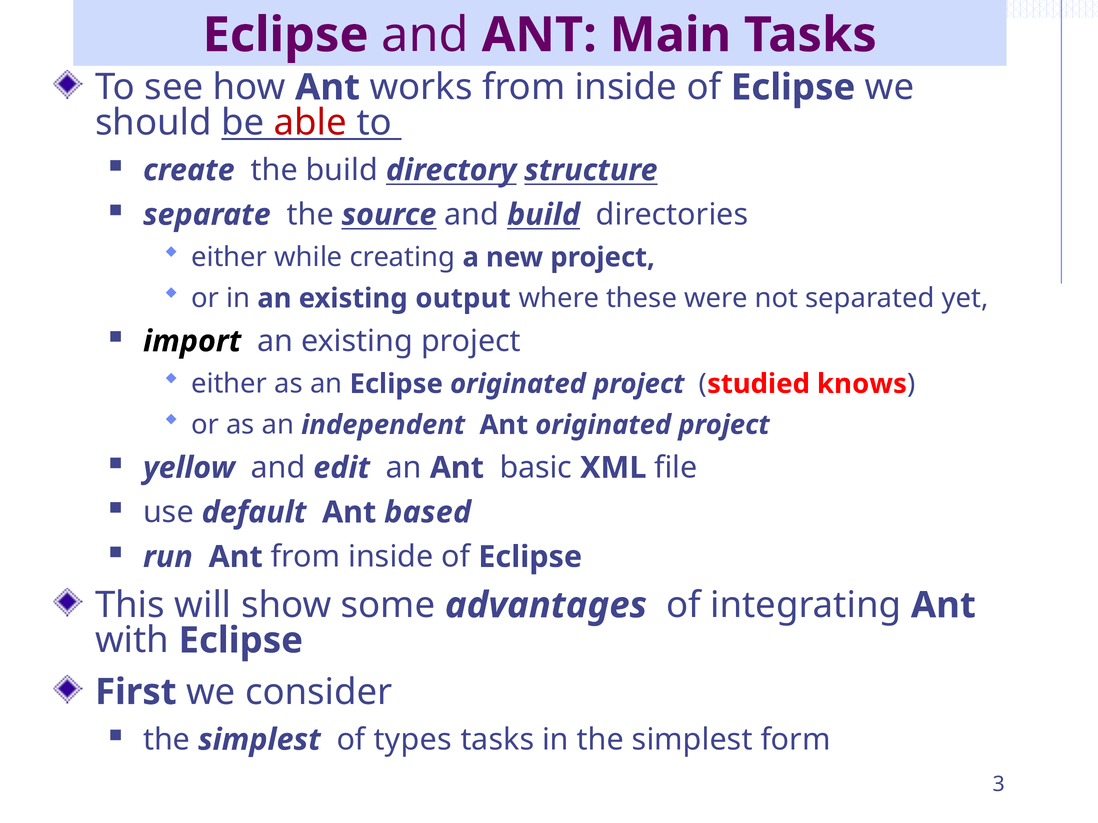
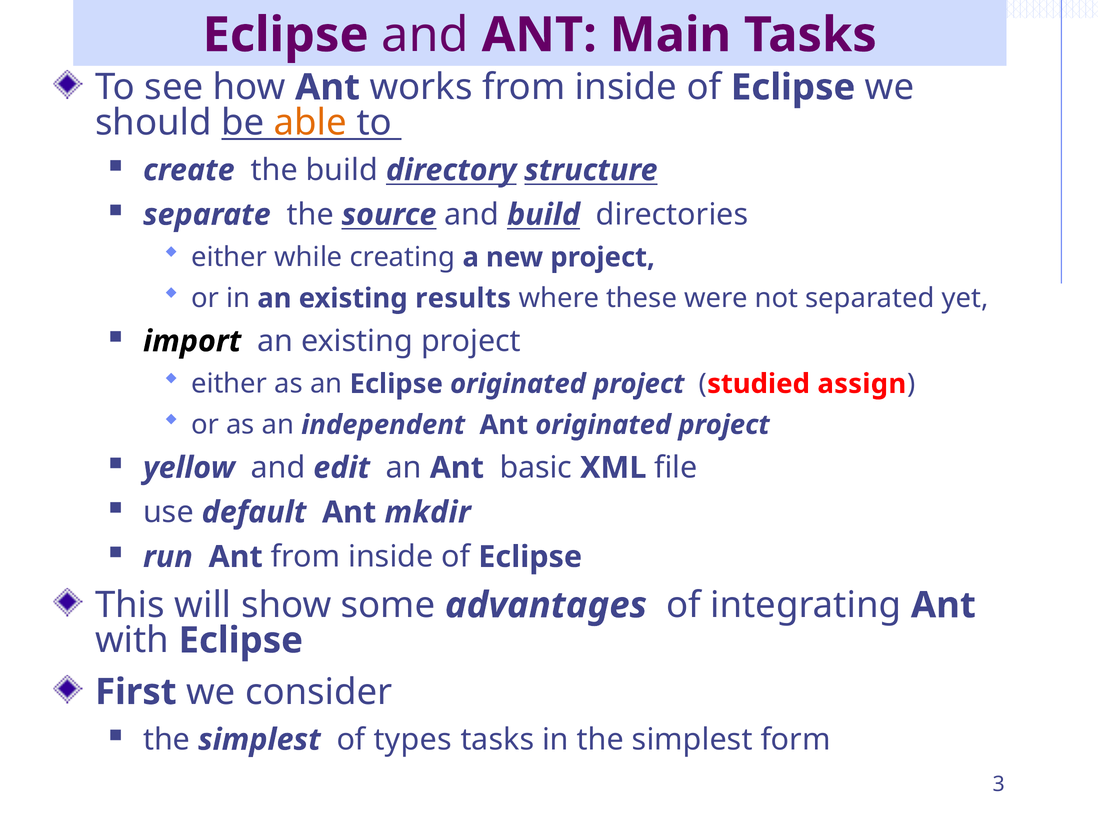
able colour: red -> orange
output: output -> results
knows: knows -> assign
based: based -> mkdir
